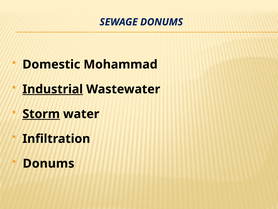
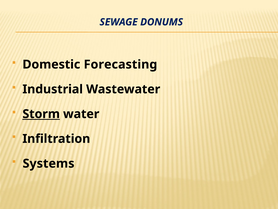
Mohammad: Mohammad -> Forecasting
Industrial underline: present -> none
Donums at (49, 163): Donums -> Systems
